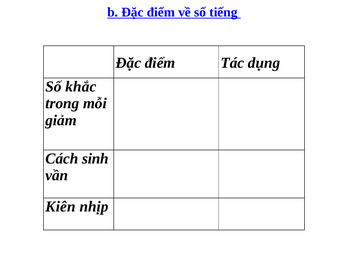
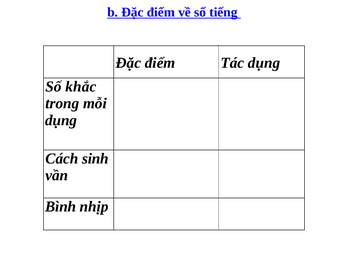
giảm at (61, 120): giảm -> dụng
Kiên: Kiên -> Bình
